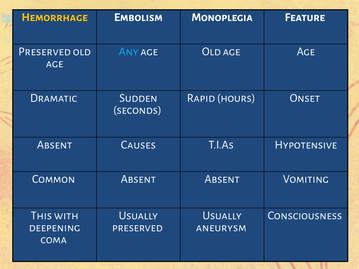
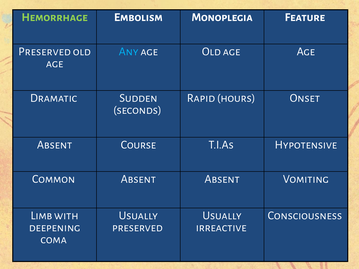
Hemorrhage colour: yellow -> light green
Causes: Causes -> Course
This: This -> Limb
aneurysm: aneurysm -> irreactive
